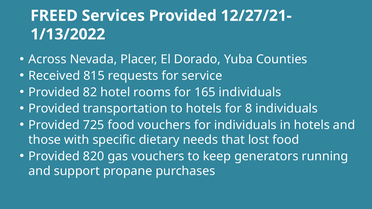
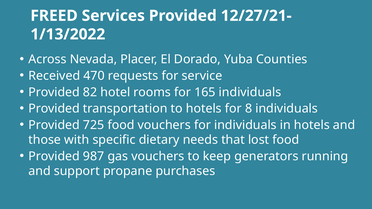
815: 815 -> 470
820: 820 -> 987
